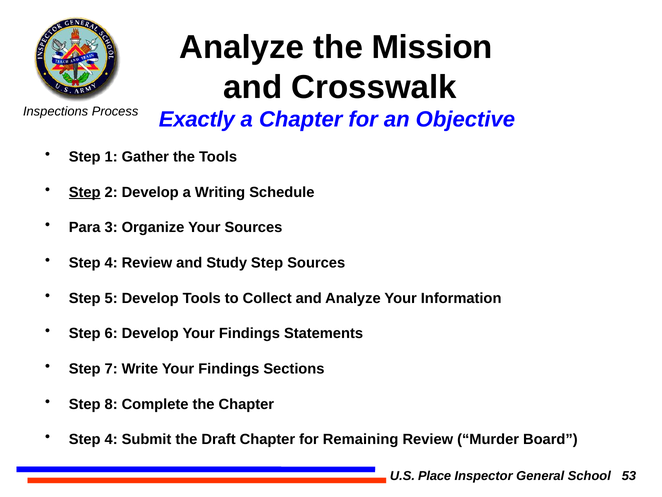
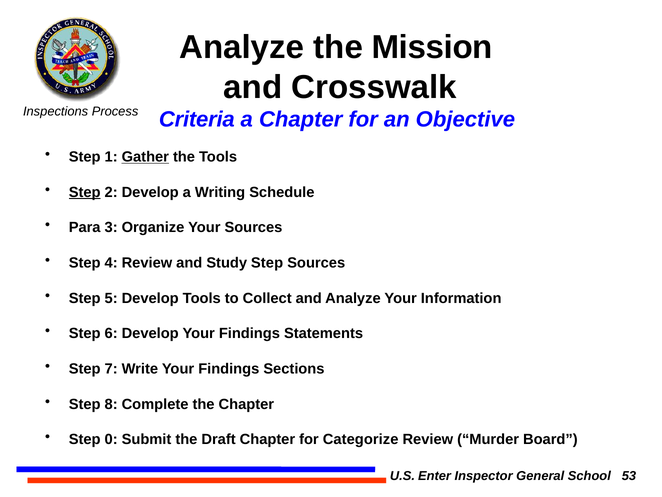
Exactly: Exactly -> Criteria
Gather underline: none -> present
4 at (111, 439): 4 -> 0
Remaining: Remaining -> Categorize
Place: Place -> Enter
